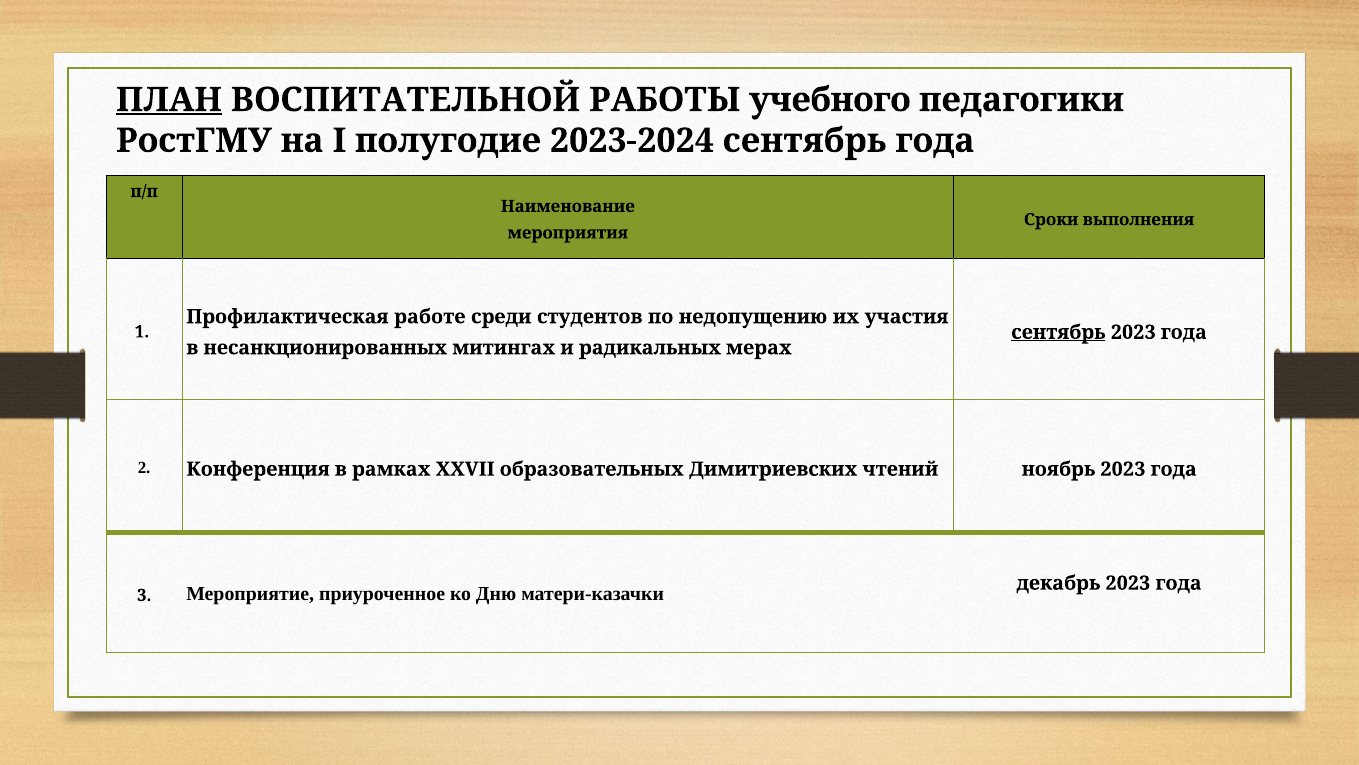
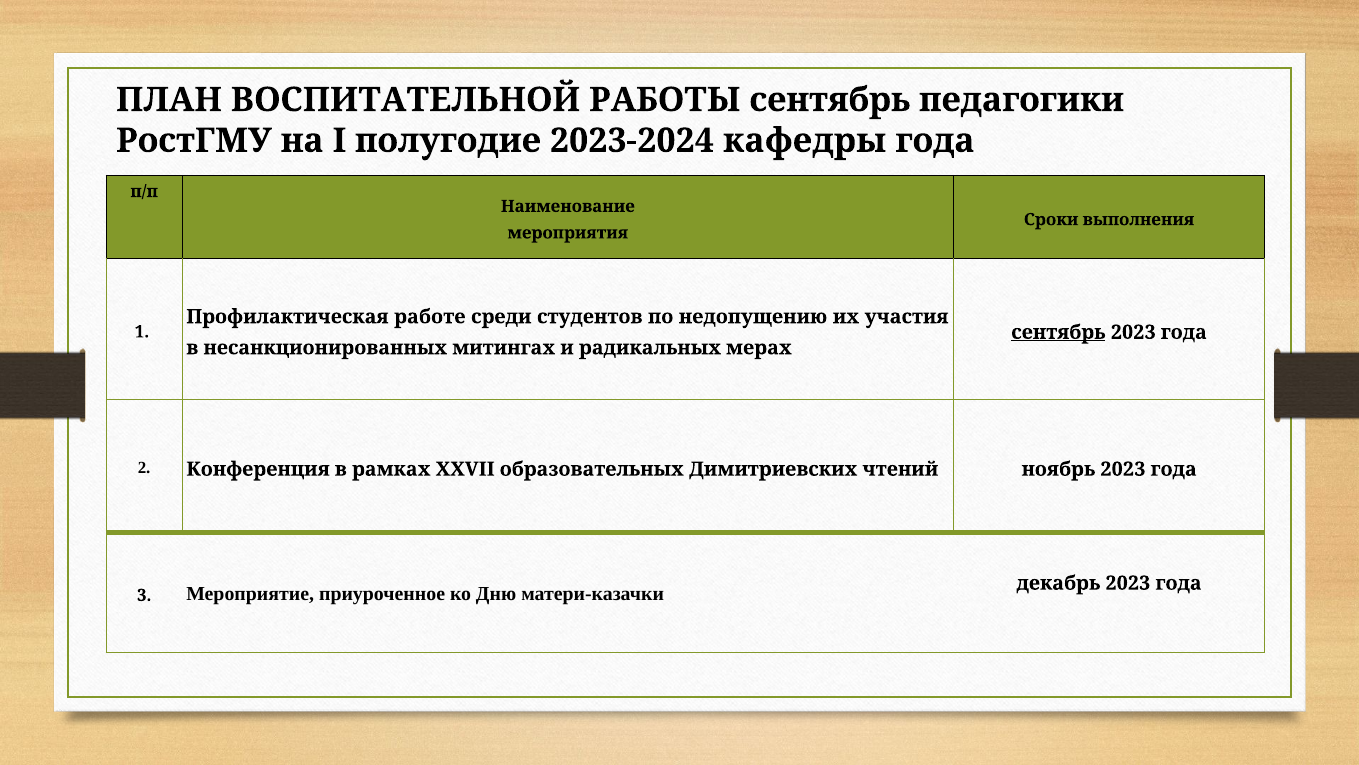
ПЛАН underline: present -> none
РАБОТЫ учебного: учебного -> сентябрь
2023-2024 сентябрь: сентябрь -> кафедры
